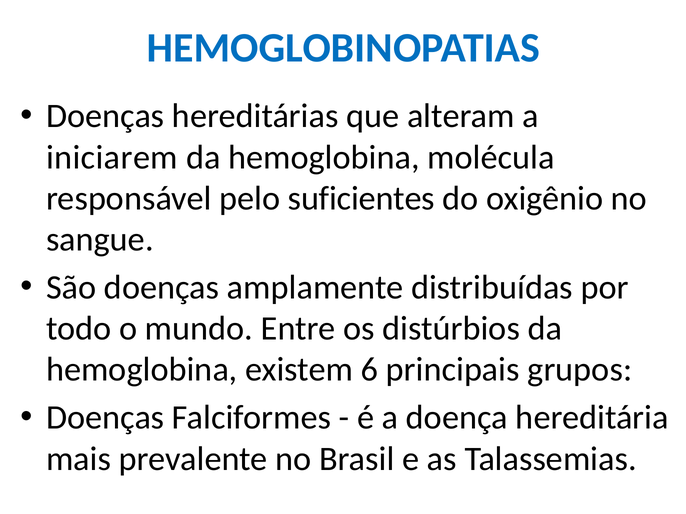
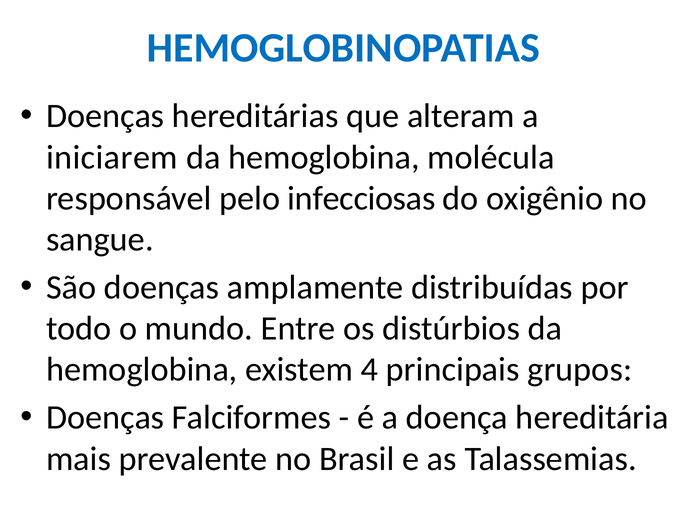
suficientes: suficientes -> infecciosas
6: 6 -> 4
